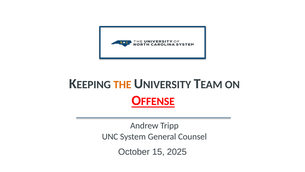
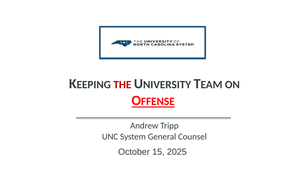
THE colour: orange -> red
